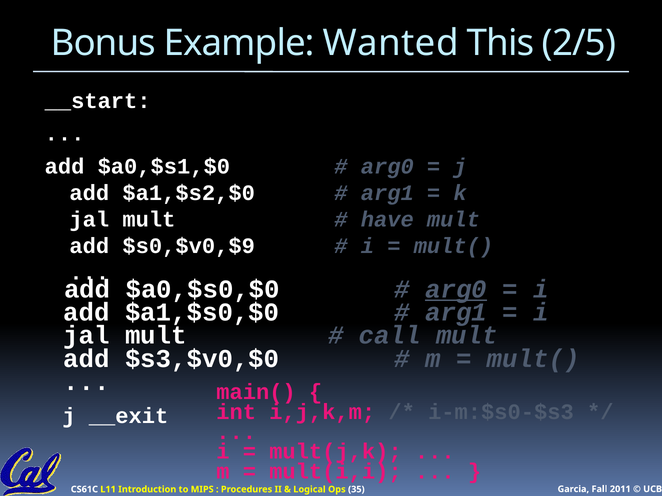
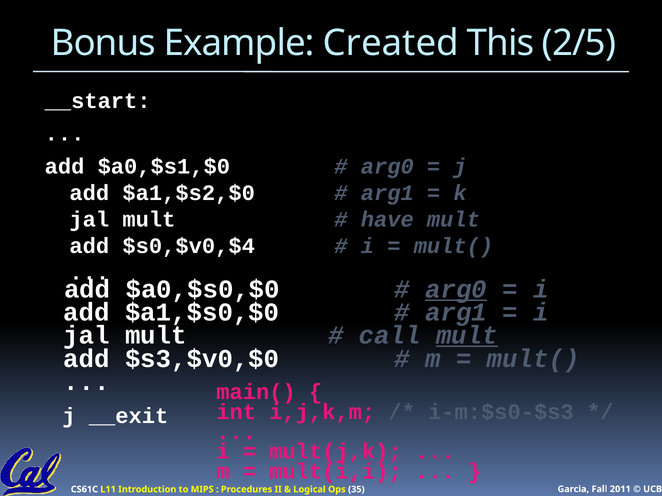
Wanted: Wanted -> Created
$s0,$v0,$9: $s0,$v0,$9 -> $s0,$v0,$4
mult at (467, 336) underline: none -> present
